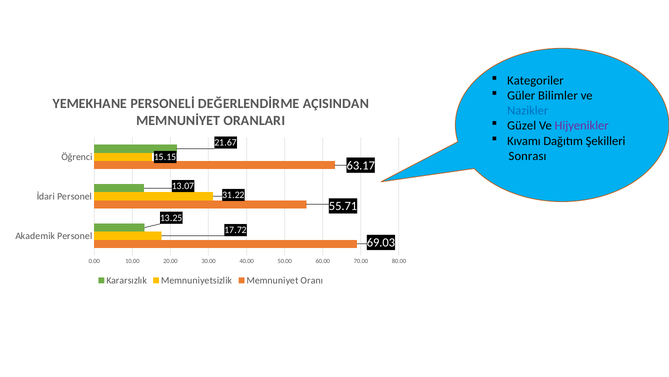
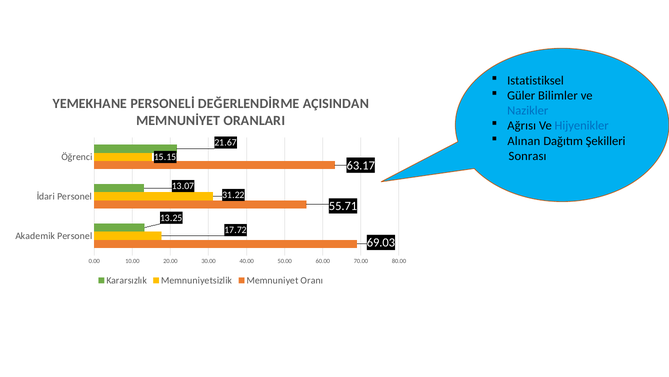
Kategoriler: Kategoriler -> Istatistiksel
Güzel: Güzel -> Ağrısı
Hijyenikler colour: purple -> blue
Kıvamı: Kıvamı -> Alınan
